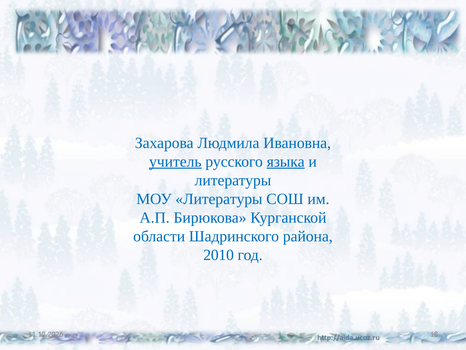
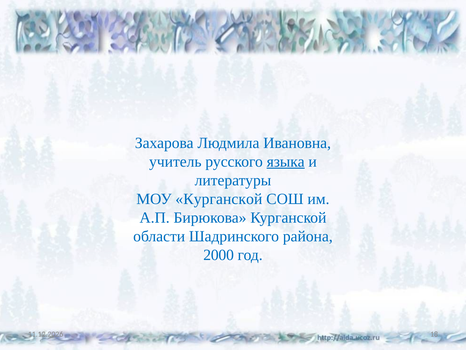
учитель underline: present -> none
МОУ Литературы: Литературы -> Курганской
2010: 2010 -> 2000
